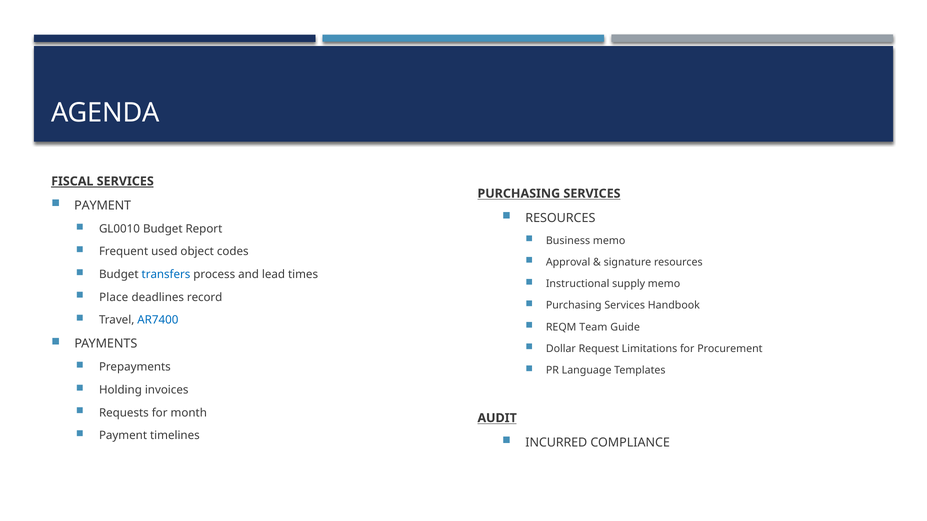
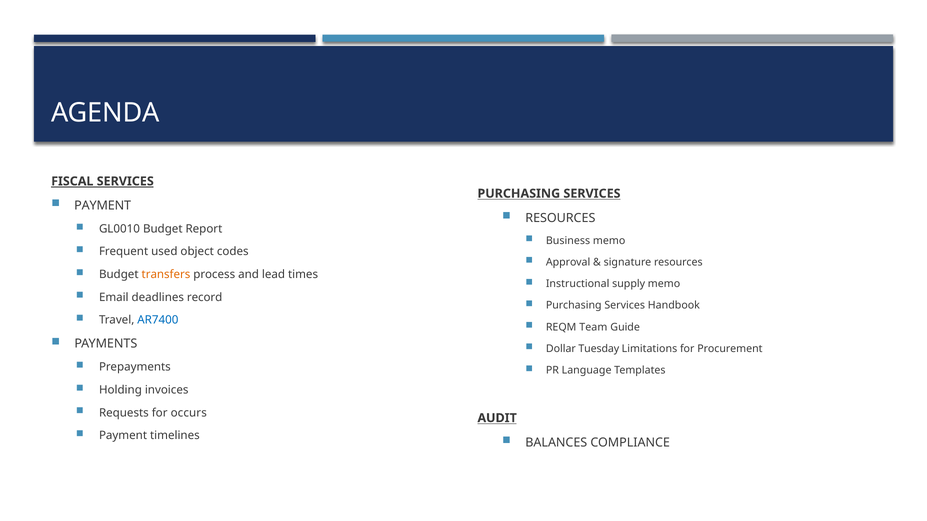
transfers colour: blue -> orange
Place: Place -> Email
Request: Request -> Tuesday
month: month -> occurs
INCURRED: INCURRED -> BALANCES
